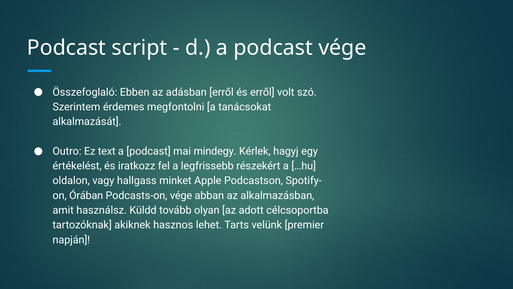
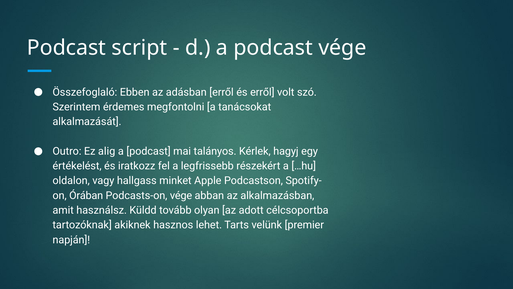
text: text -> alig
mindegy: mindegy -> talányos
